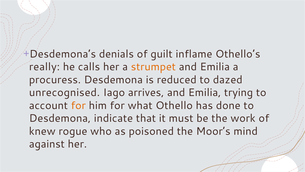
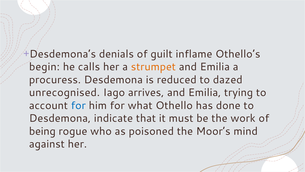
really: really -> begin
for at (78, 105) colour: orange -> blue
knew: knew -> being
